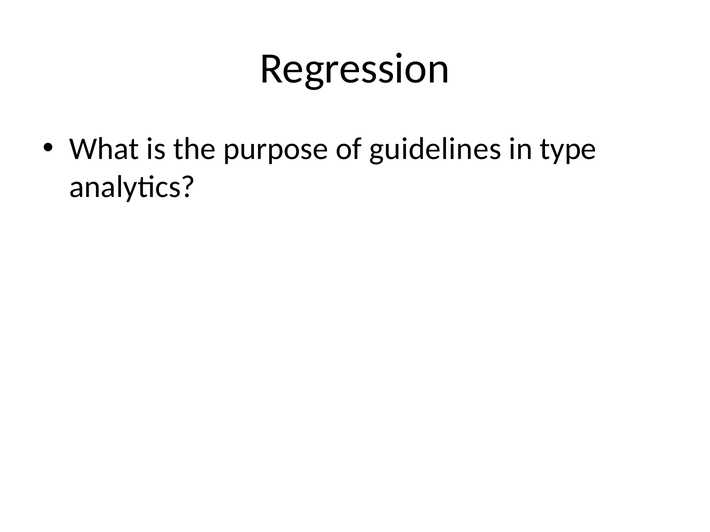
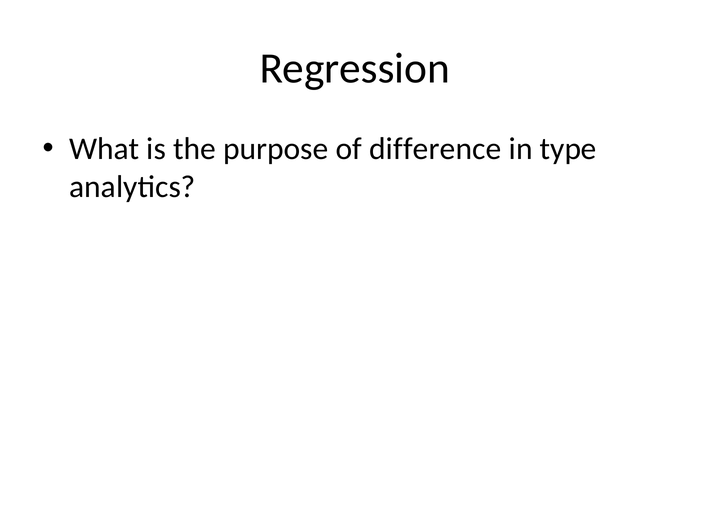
guidelines: guidelines -> difference
